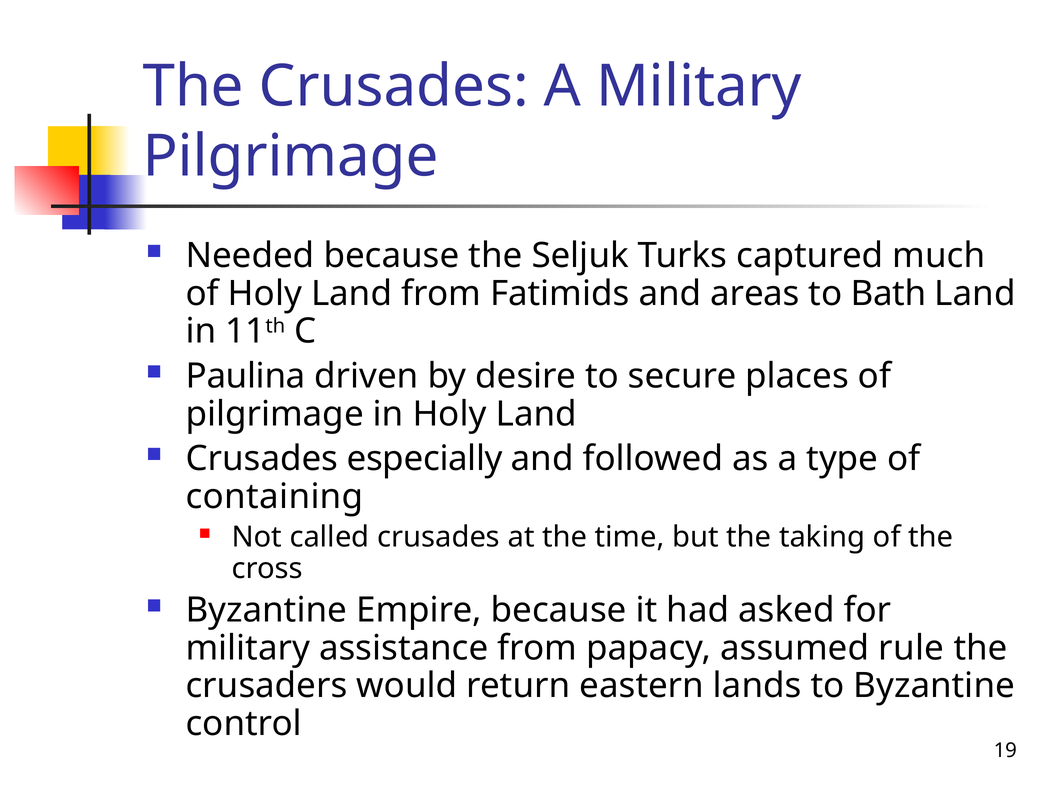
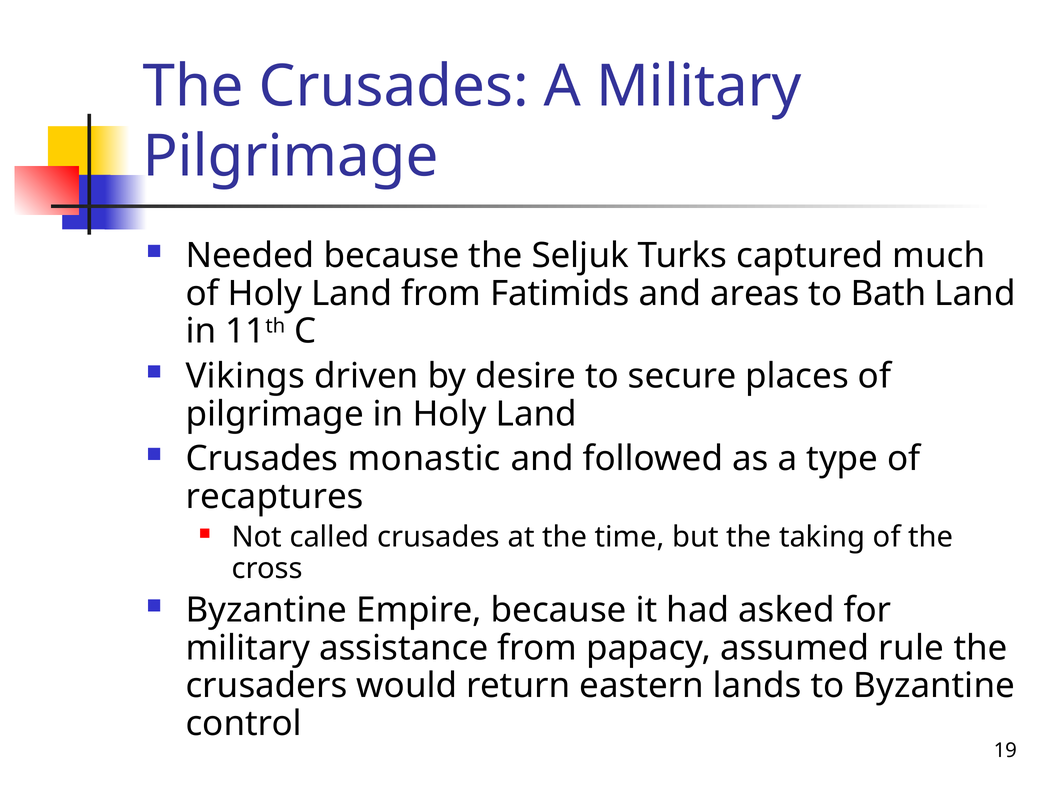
Paulina: Paulina -> Vikings
especially: especially -> monastic
containing: containing -> recaptures
